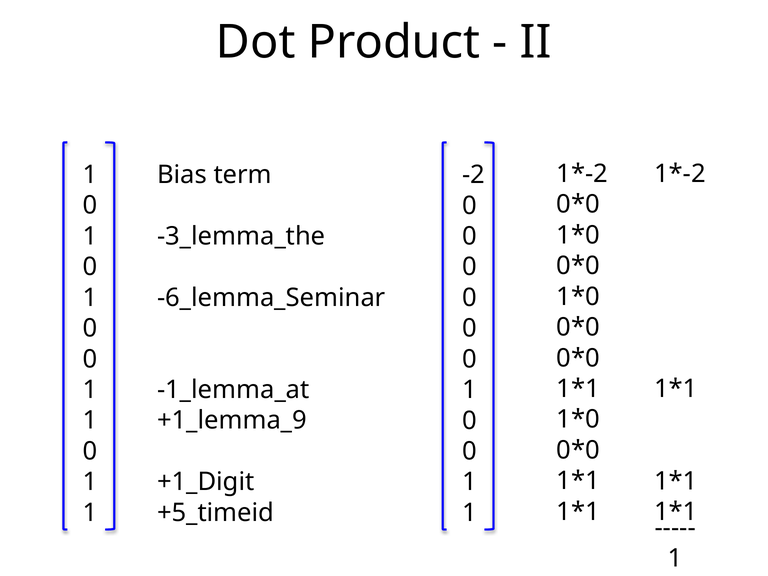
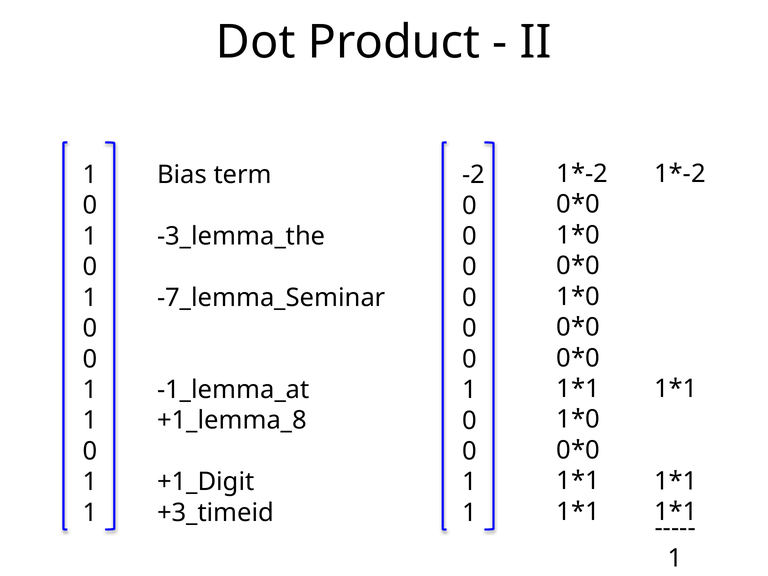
-6_lemma_Seminar: -6_lemma_Seminar -> -7_lemma_Seminar
+1_lemma_9: +1_lemma_9 -> +1_lemma_8
+5_timeid: +5_timeid -> +3_timeid
